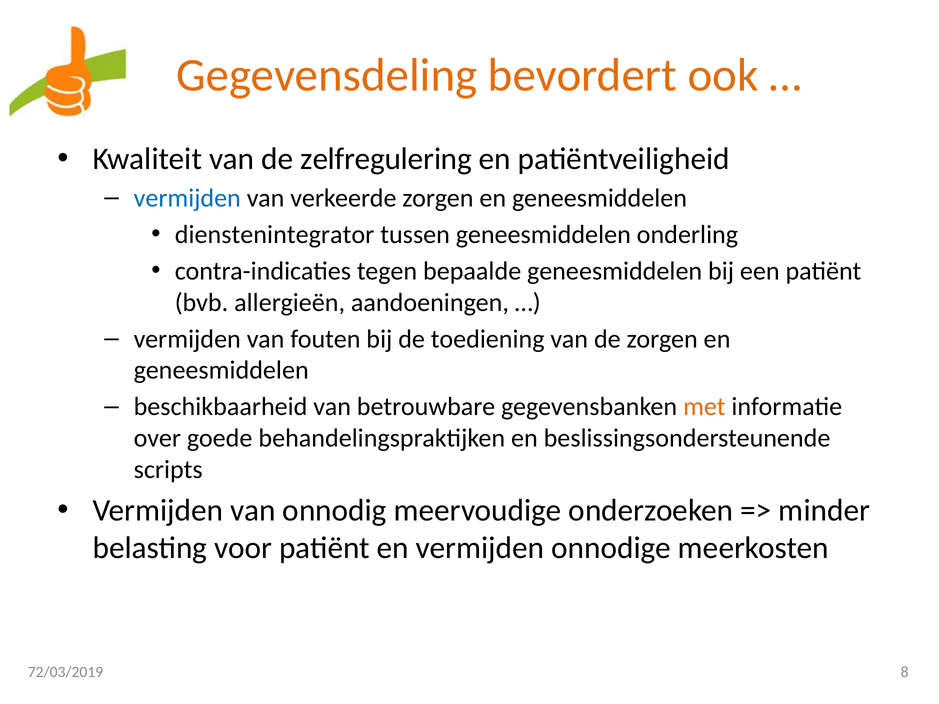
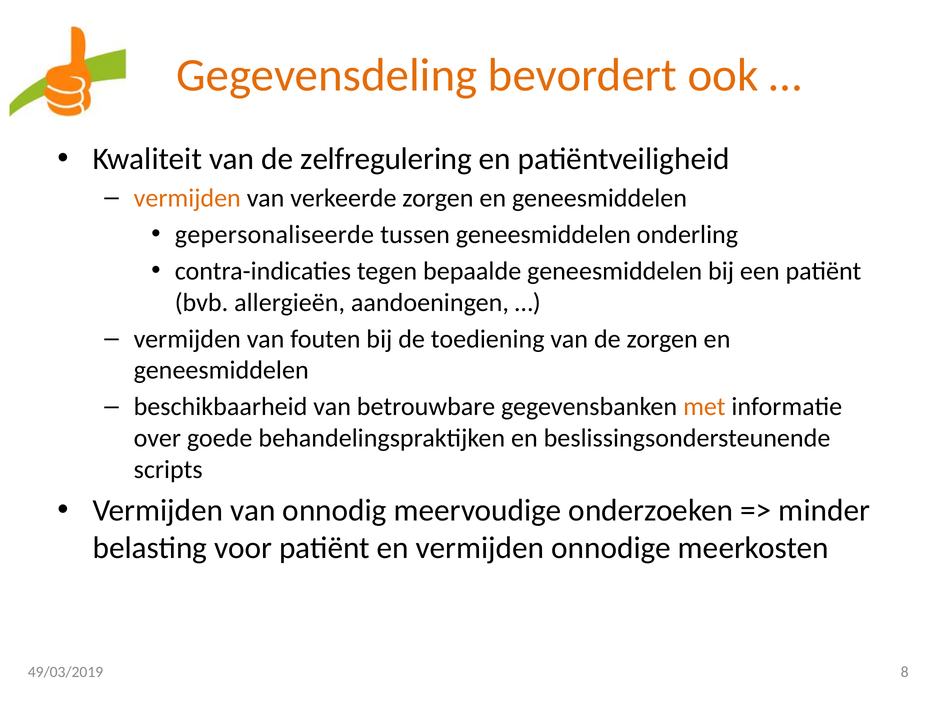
vermijden at (187, 198) colour: blue -> orange
dienstenintegrator: dienstenintegrator -> gepersonaliseerde
72/03/2019: 72/03/2019 -> 49/03/2019
